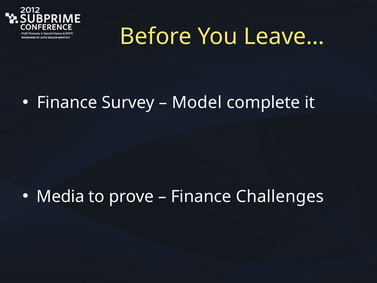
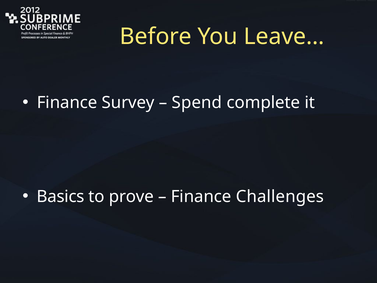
Model: Model -> Spend
Media: Media -> Basics
